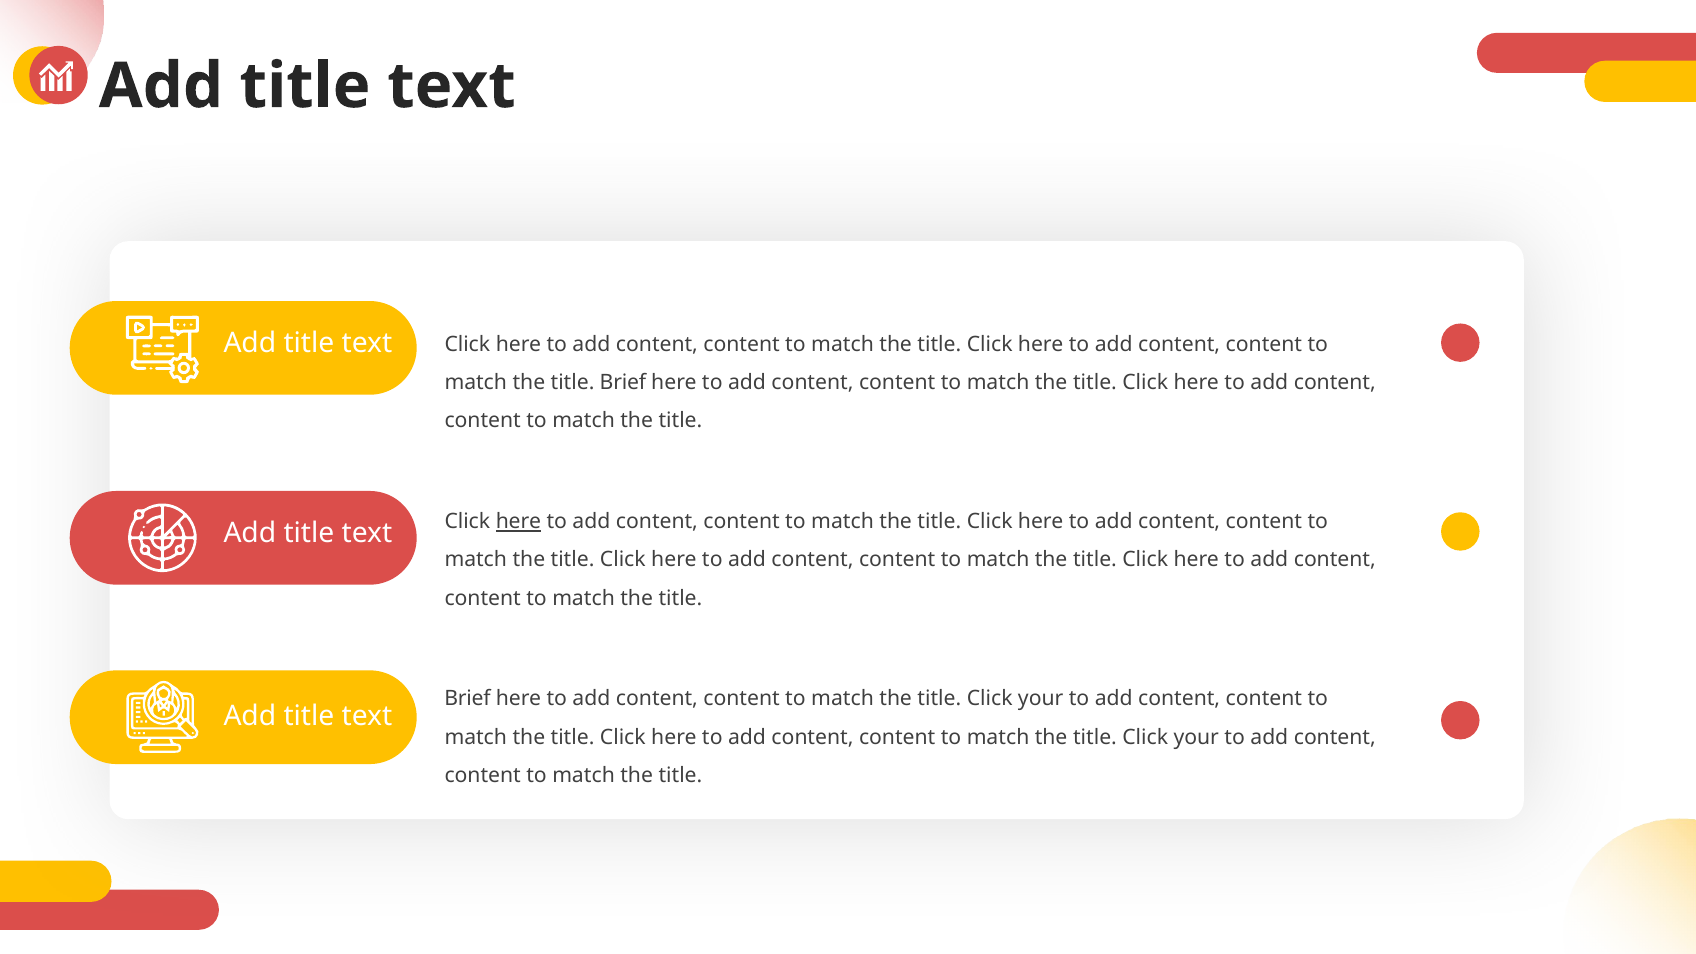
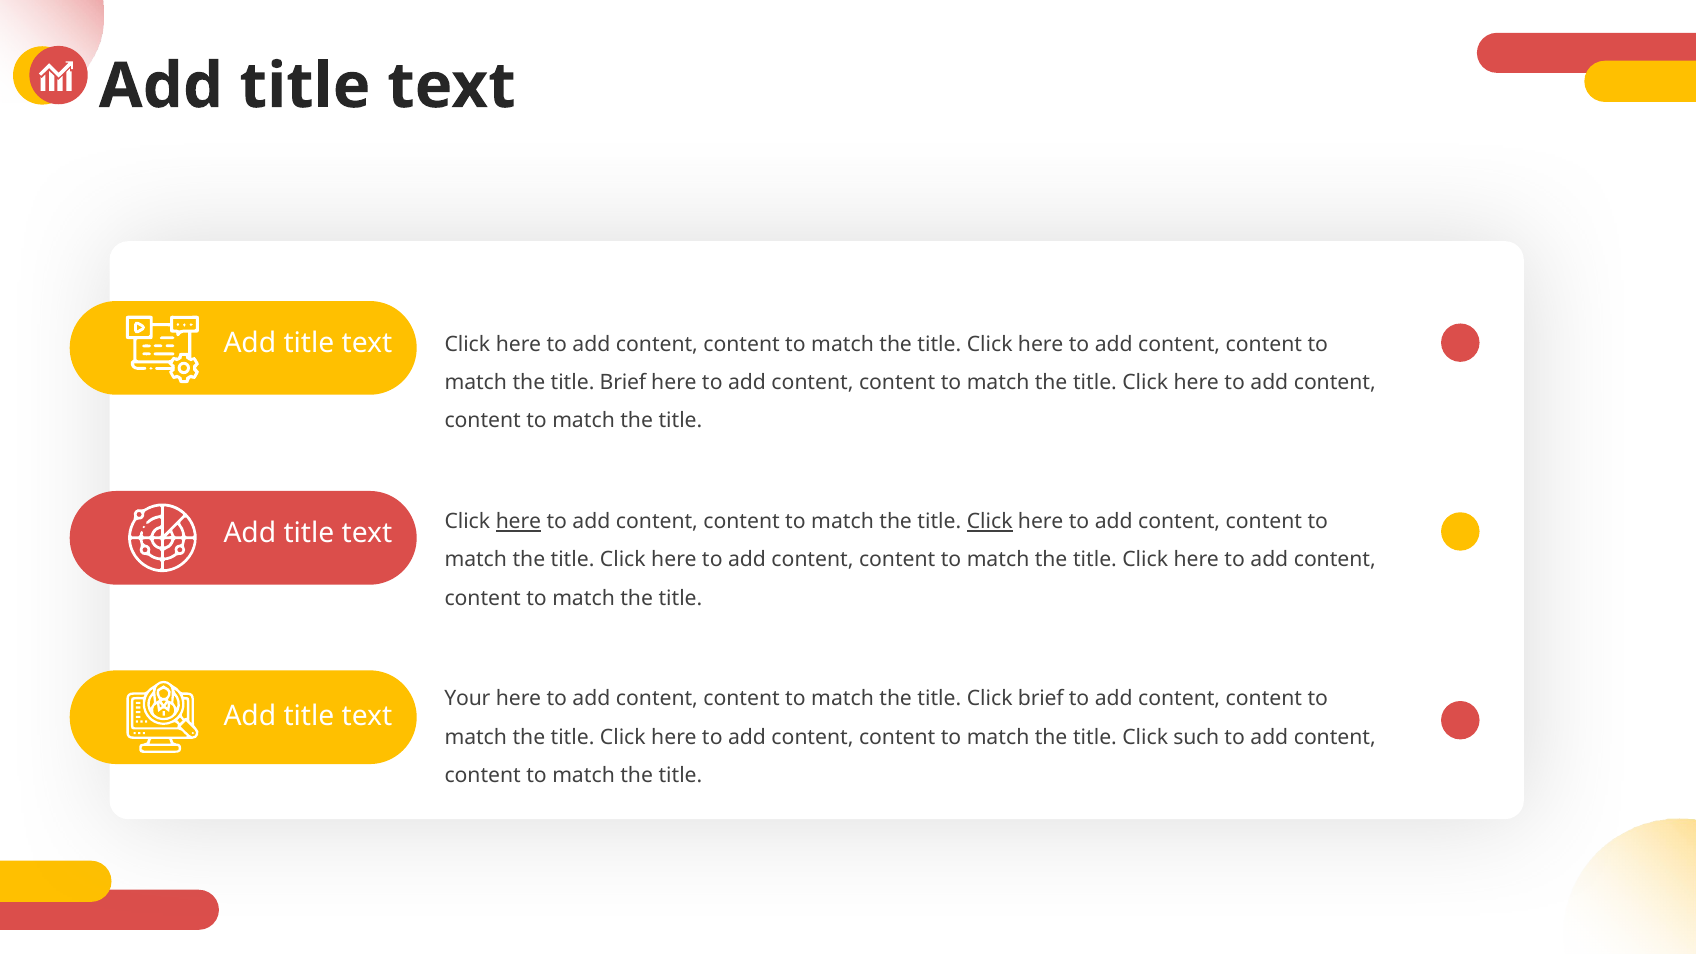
Click at (990, 522) underline: none -> present
Brief at (467, 699): Brief -> Your
your at (1041, 699): your -> brief
your at (1196, 737): your -> such
